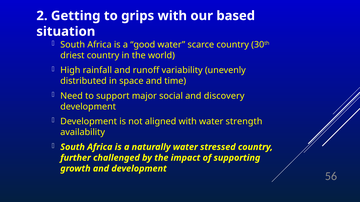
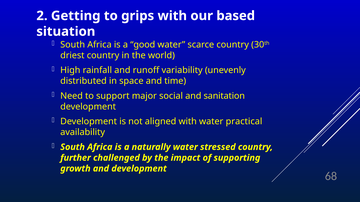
discovery: discovery -> sanitation
strength: strength -> practical
56: 56 -> 68
